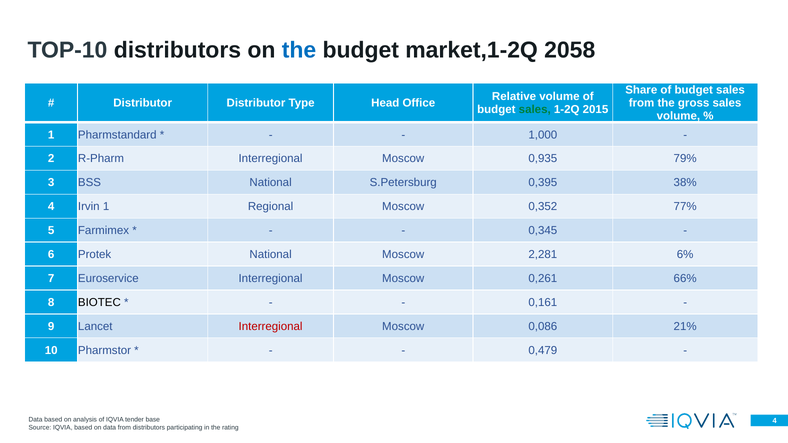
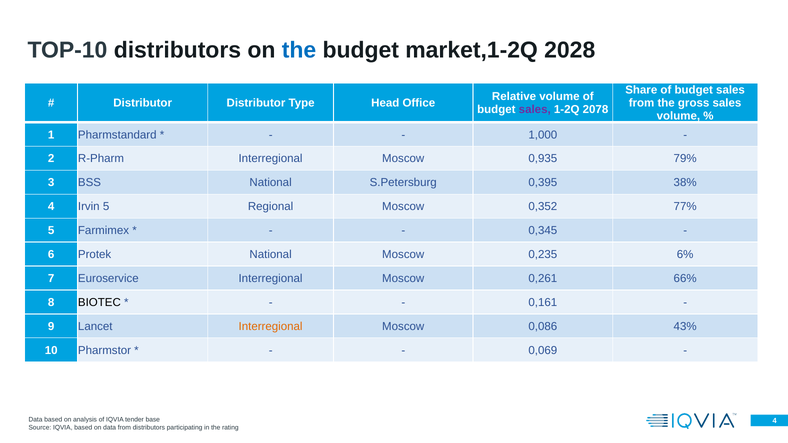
2058: 2058 -> 2028
sales at (535, 110) colour: green -> purple
2015: 2015 -> 2078
Irvin 1: 1 -> 5
2,281: 2,281 -> 0,235
Interregional at (271, 327) colour: red -> orange
21%: 21% -> 43%
0,479: 0,479 -> 0,069
